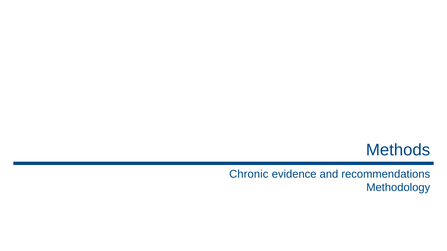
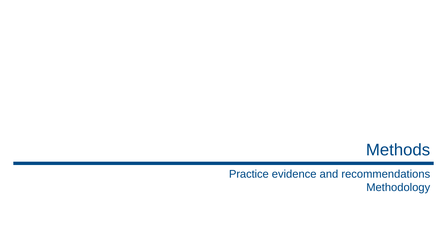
Chronic: Chronic -> Practice
